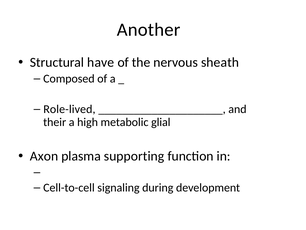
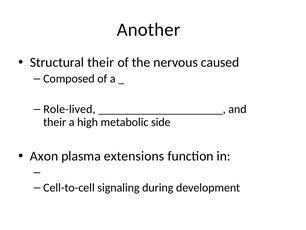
Structural have: have -> their
sheath: sheath -> caused
glial: glial -> side
supporting: supporting -> extensions
